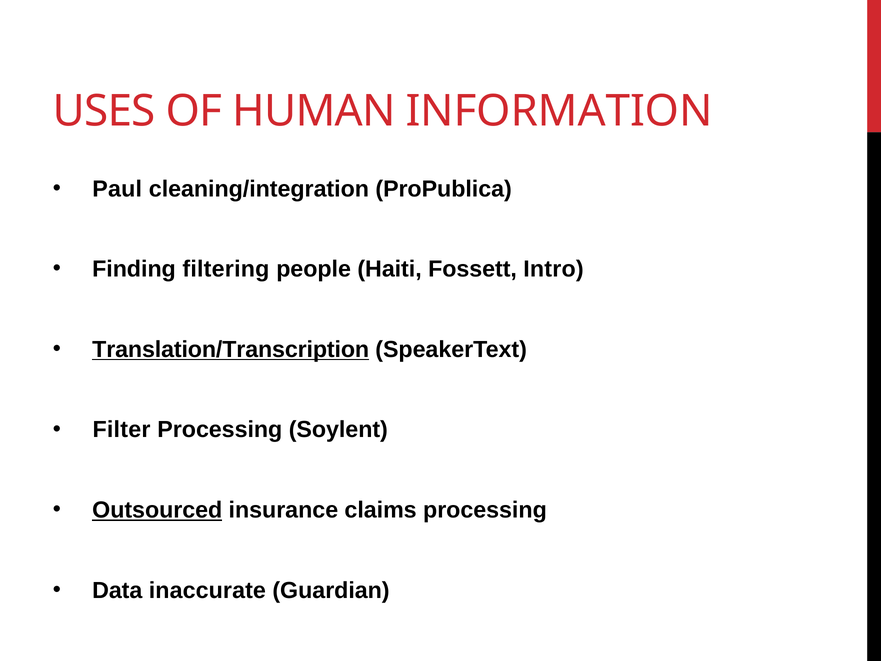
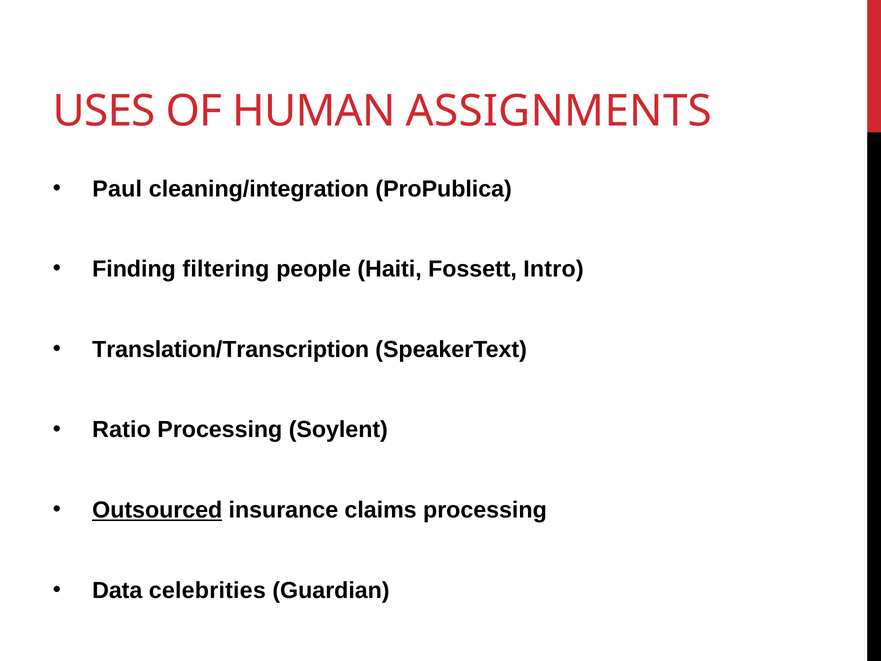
INFORMATION: INFORMATION -> ASSIGNMENTS
Translation/Transcription underline: present -> none
Filter: Filter -> Ratio
inaccurate: inaccurate -> celebrities
